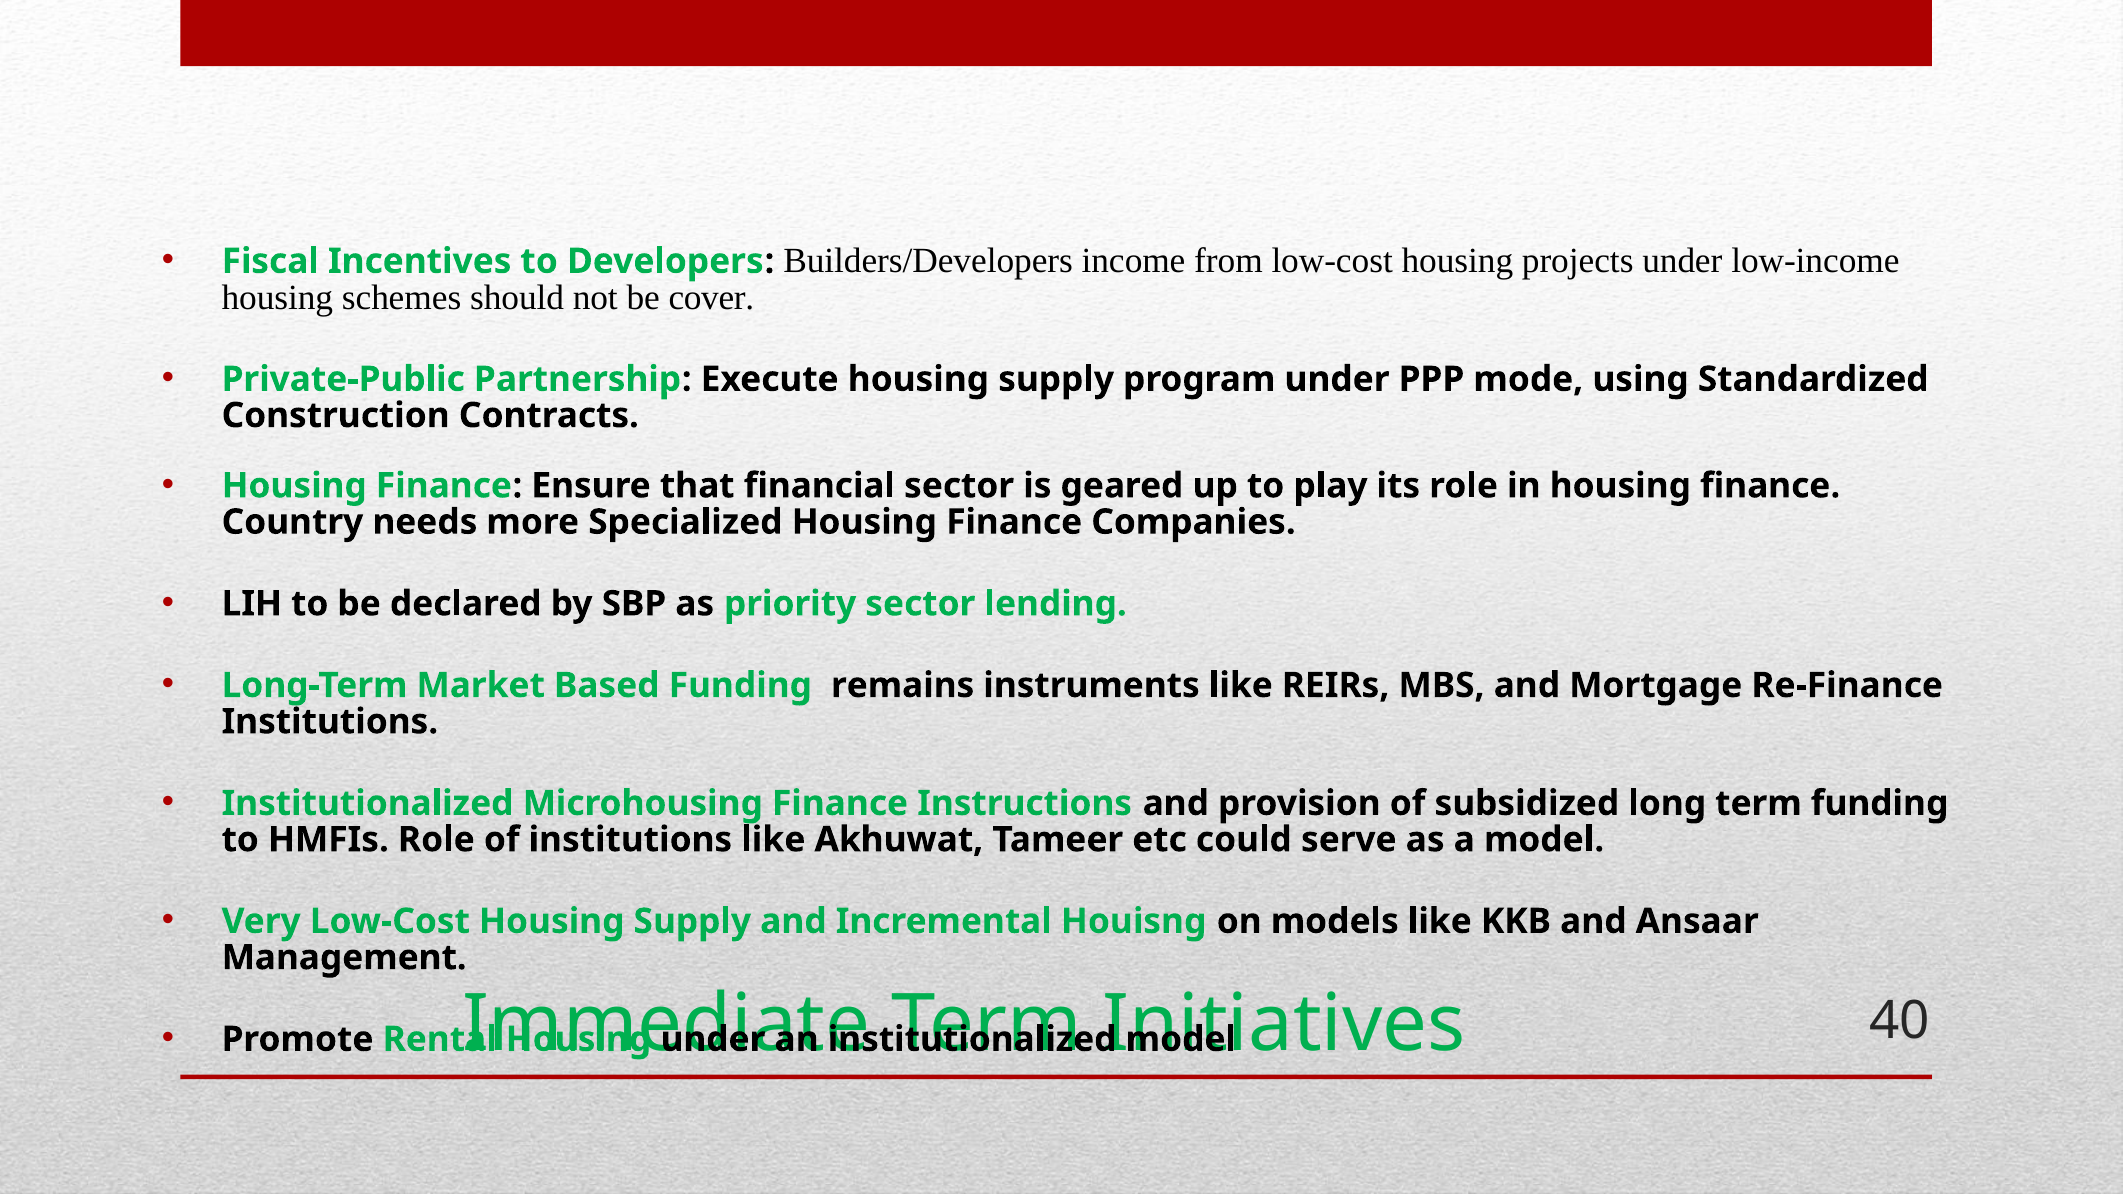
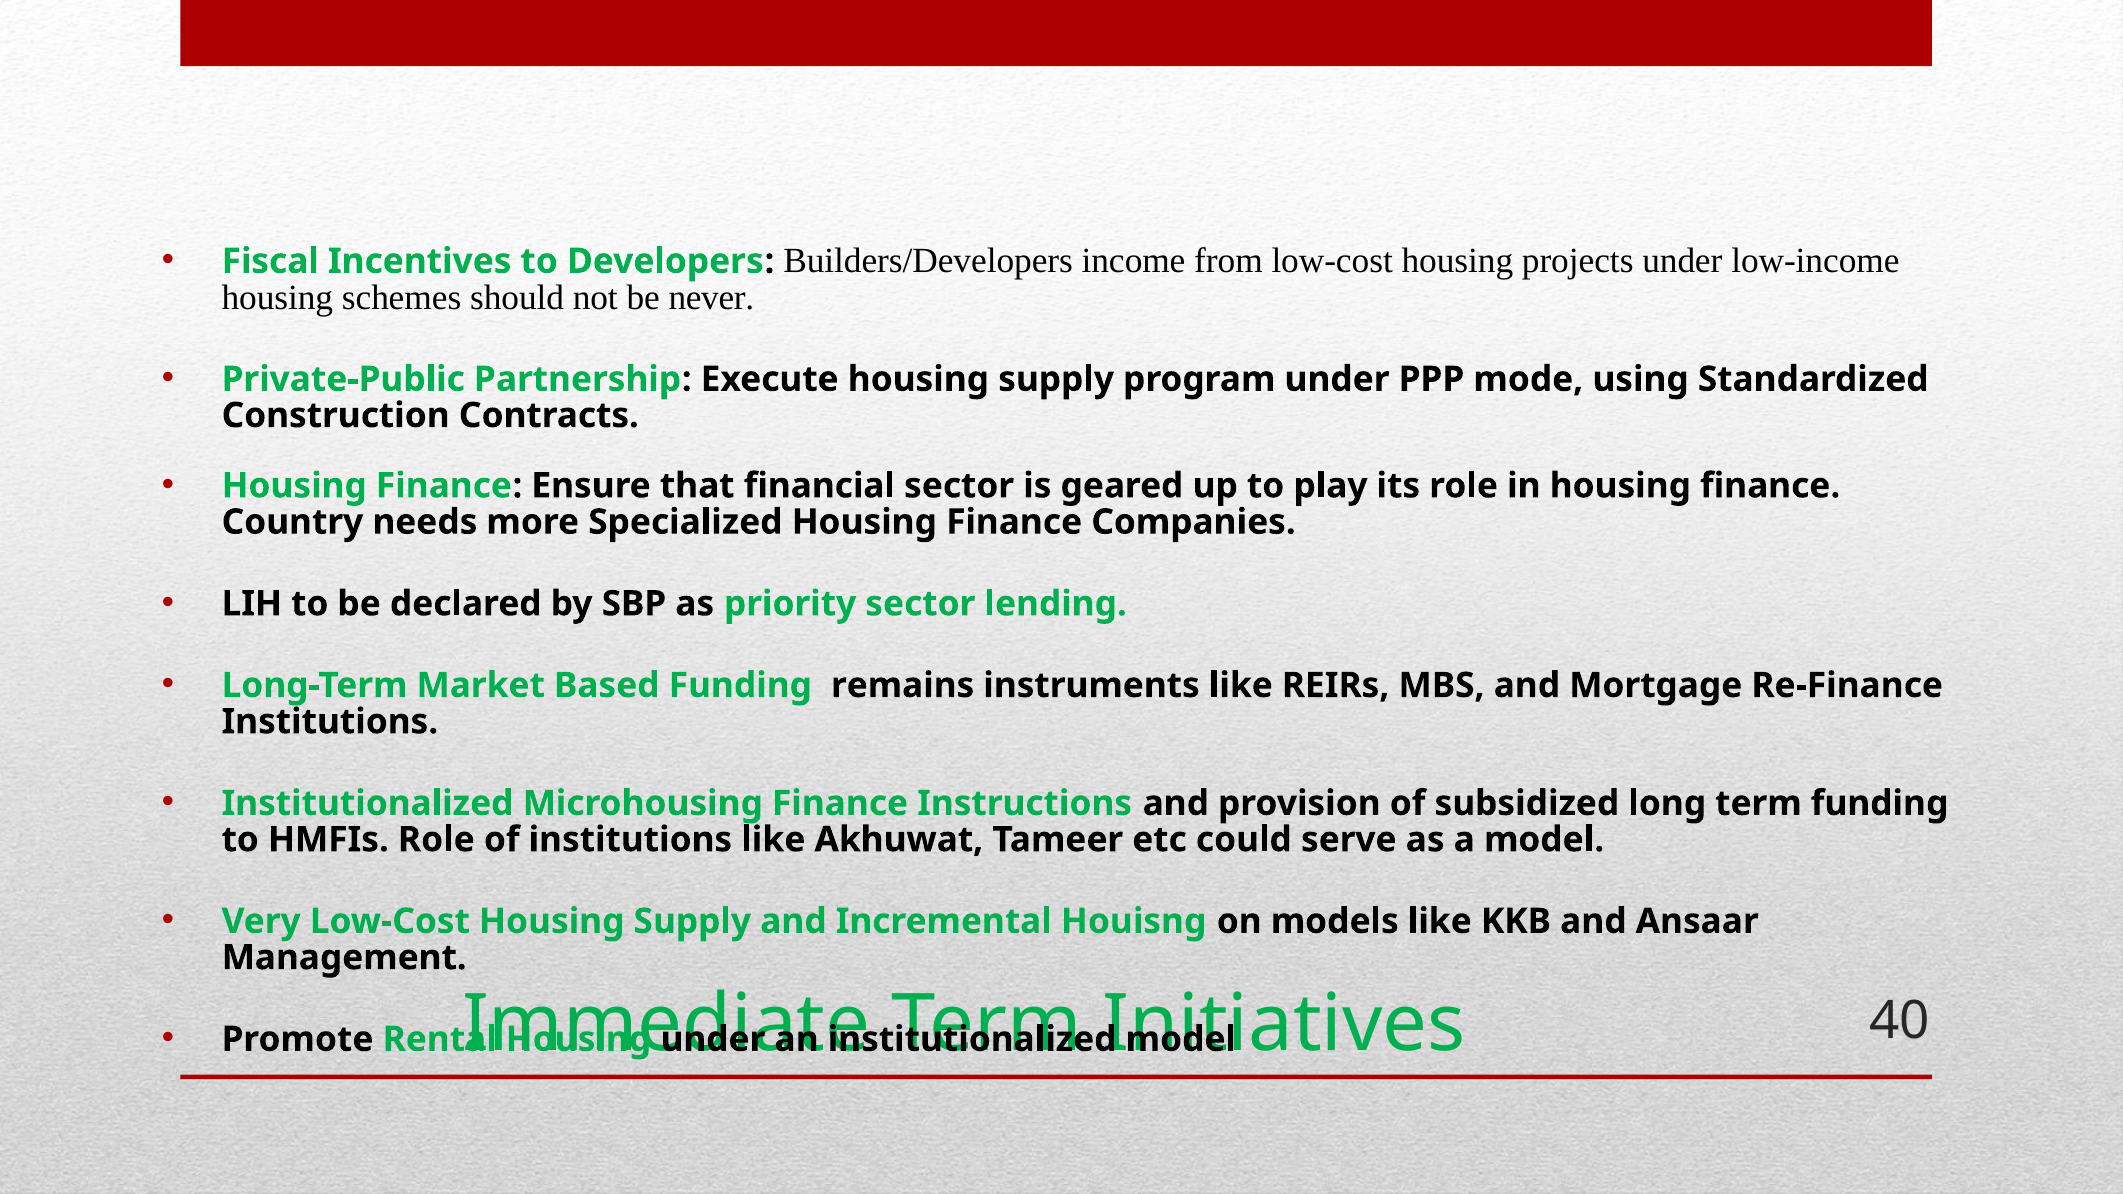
cover: cover -> never
